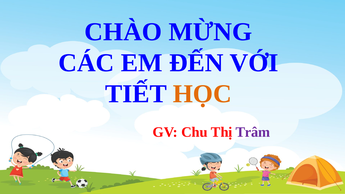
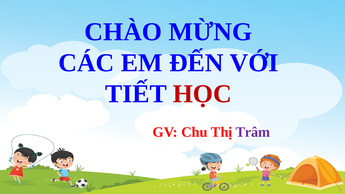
HỌC colour: orange -> red
